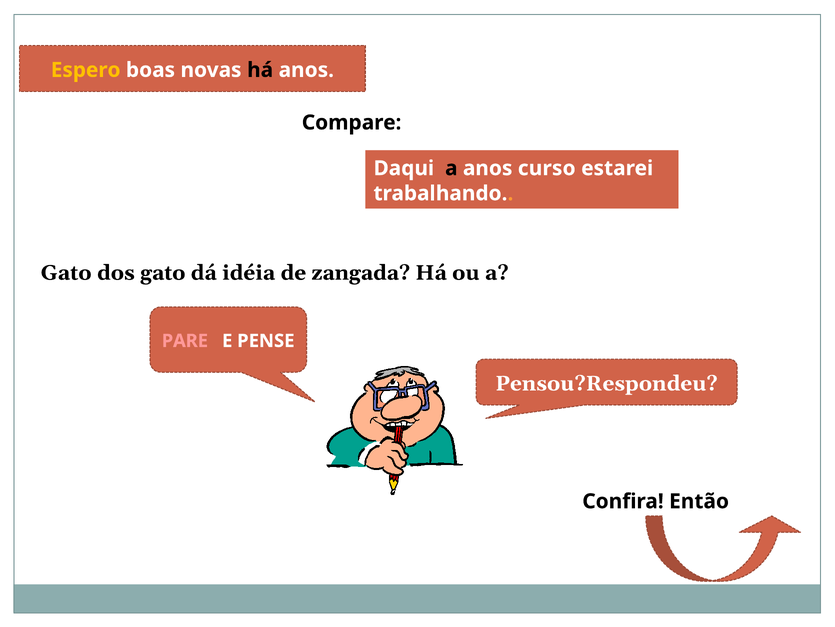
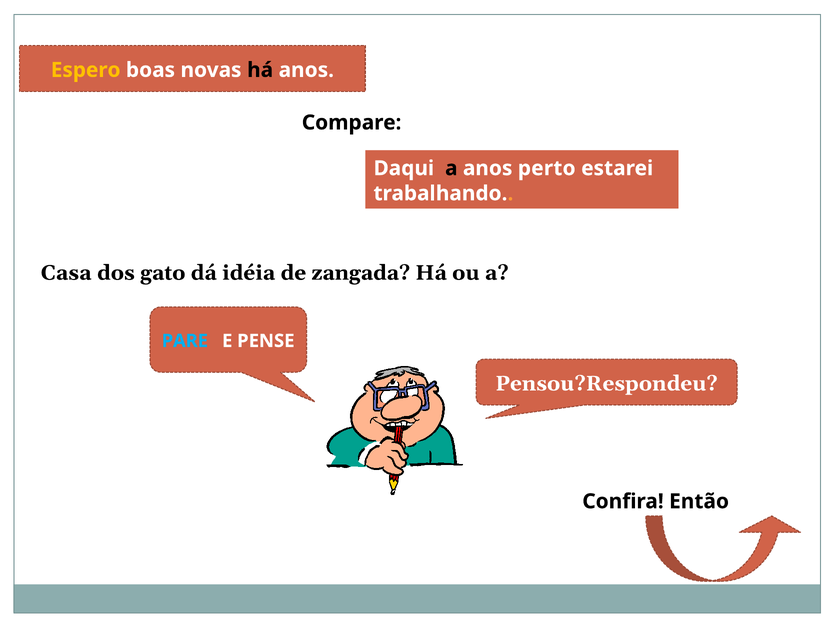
curso: curso -> perto
Gato at (66, 272): Gato -> Casa
PARE colour: pink -> light blue
